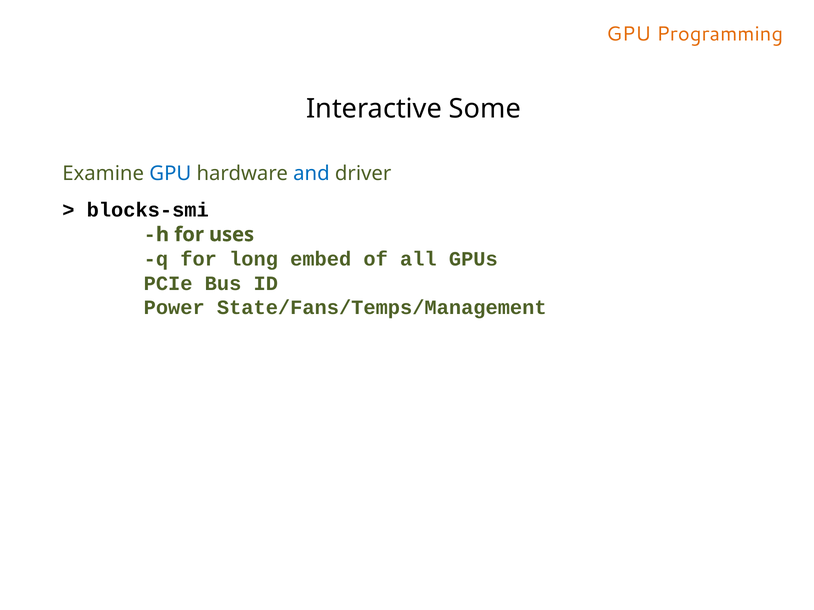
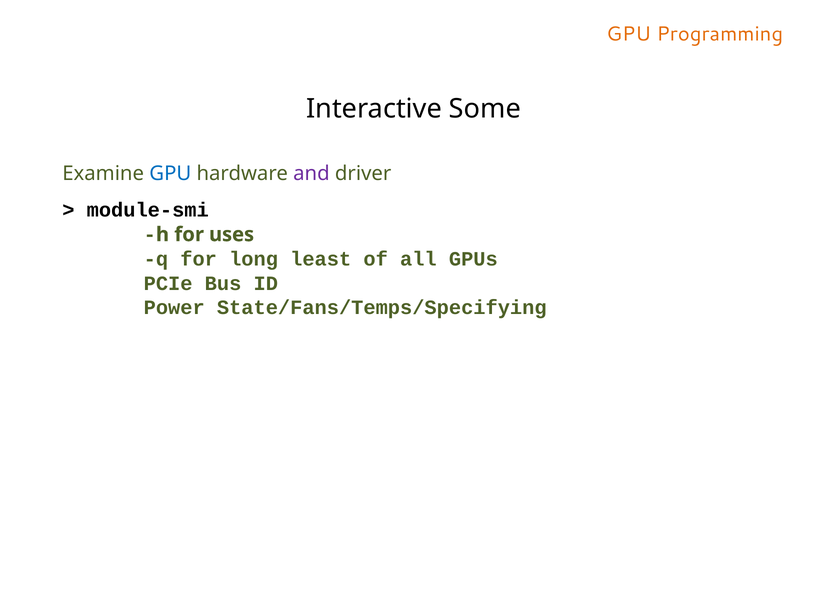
and colour: blue -> purple
blocks-smi: blocks-smi -> module-smi
embed: embed -> least
State/Fans/Temps/Management: State/Fans/Temps/Management -> State/Fans/Temps/Specifying
